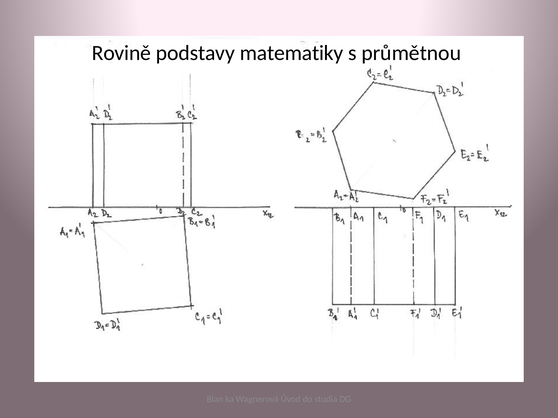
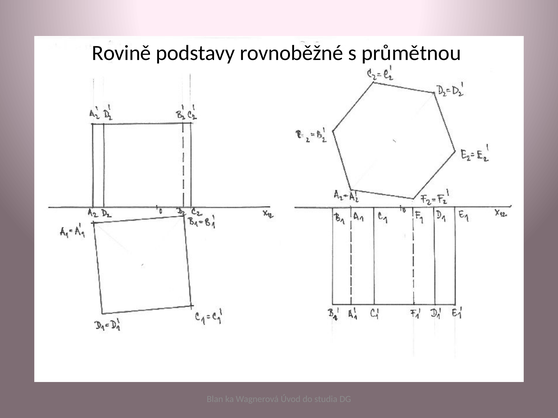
matematiky: matematiky -> rovnoběžné
